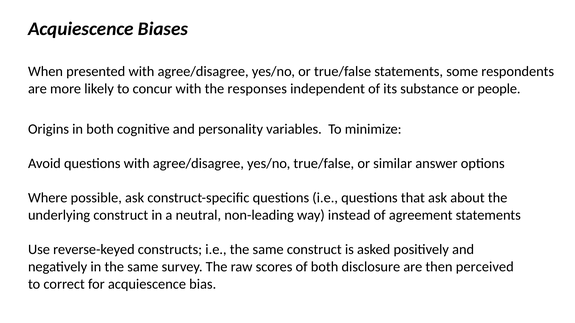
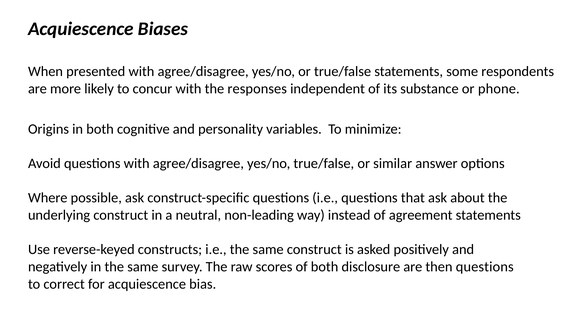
people: people -> phone
then perceived: perceived -> questions
